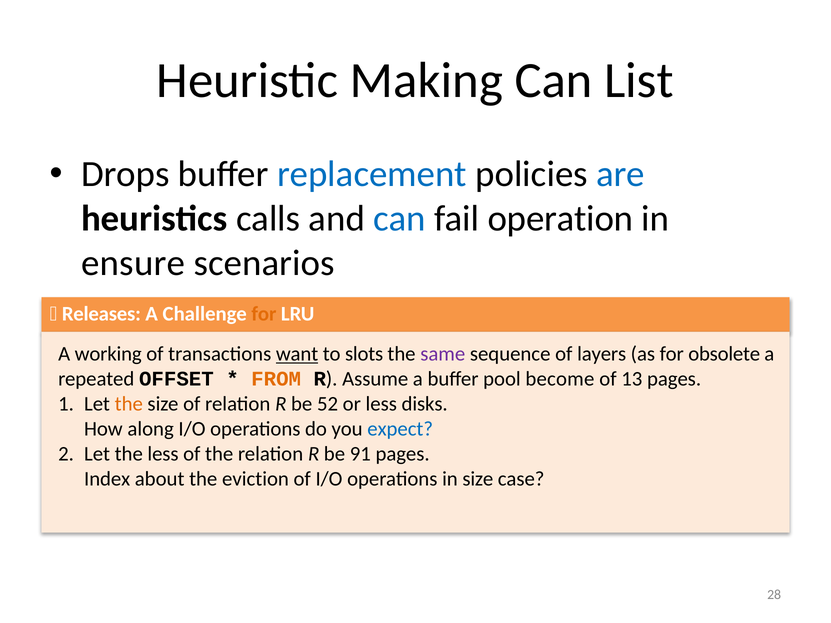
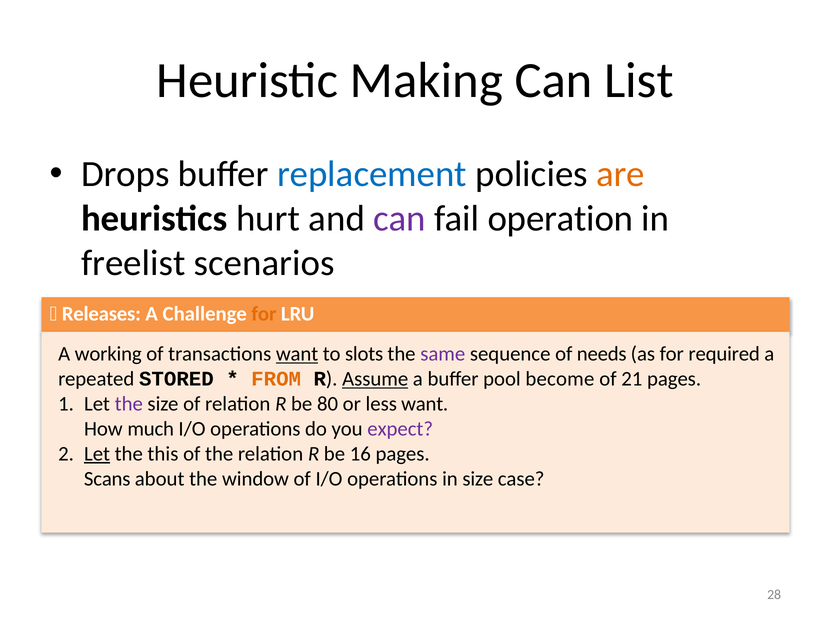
are colour: blue -> orange
calls: calls -> hurt
can at (400, 219) colour: blue -> purple
ensure: ensure -> freelist
layers: layers -> needs
obsolete: obsolete -> required
OFFSET: OFFSET -> STORED
Assume underline: none -> present
13: 13 -> 21
the at (129, 404) colour: orange -> purple
52: 52 -> 80
less disks: disks -> want
along: along -> much
expect colour: blue -> purple
Let at (97, 454) underline: none -> present
the less: less -> this
91: 91 -> 16
Index: Index -> Scans
eviction: eviction -> window
